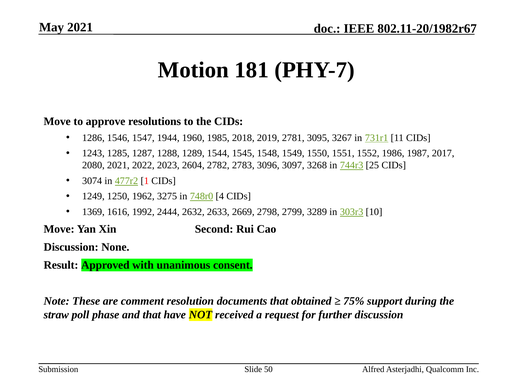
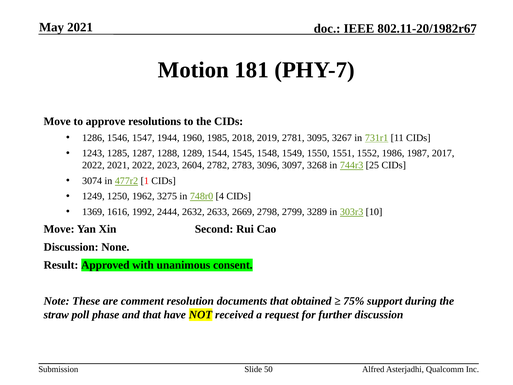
2080 at (93, 165): 2080 -> 2022
